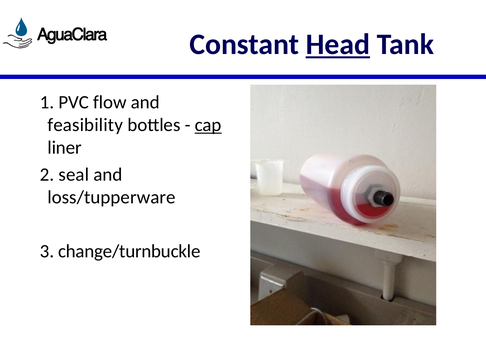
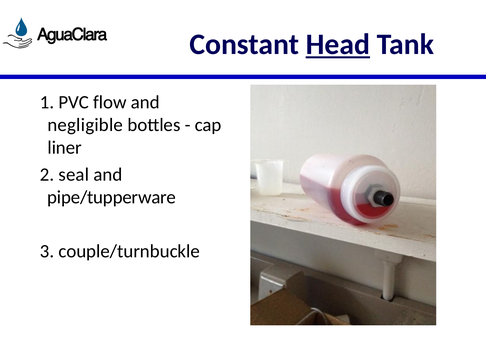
feasibility: feasibility -> negligible
cap underline: present -> none
loss/tupperware: loss/tupperware -> pipe/tupperware
change/turnbuckle: change/turnbuckle -> couple/turnbuckle
